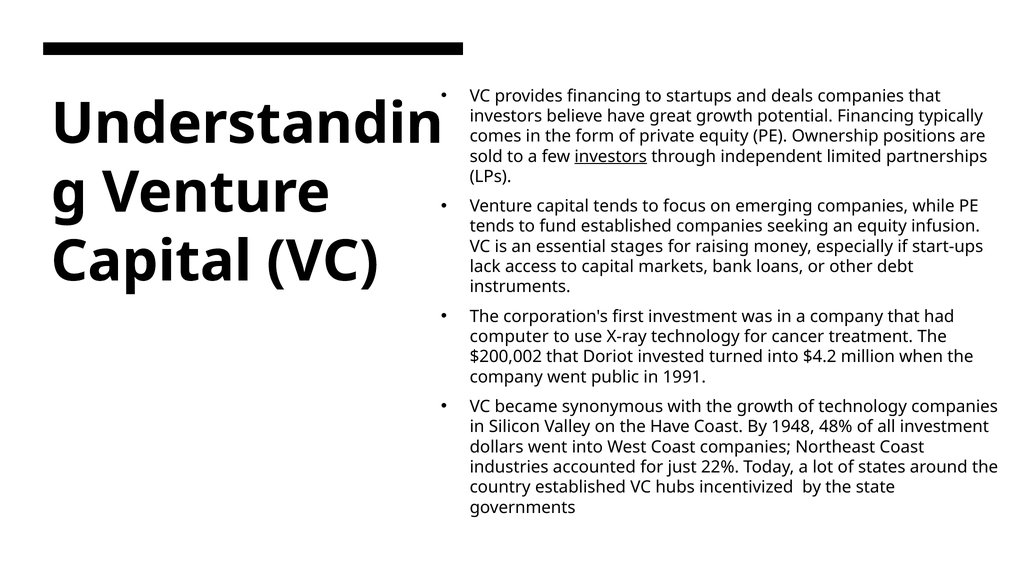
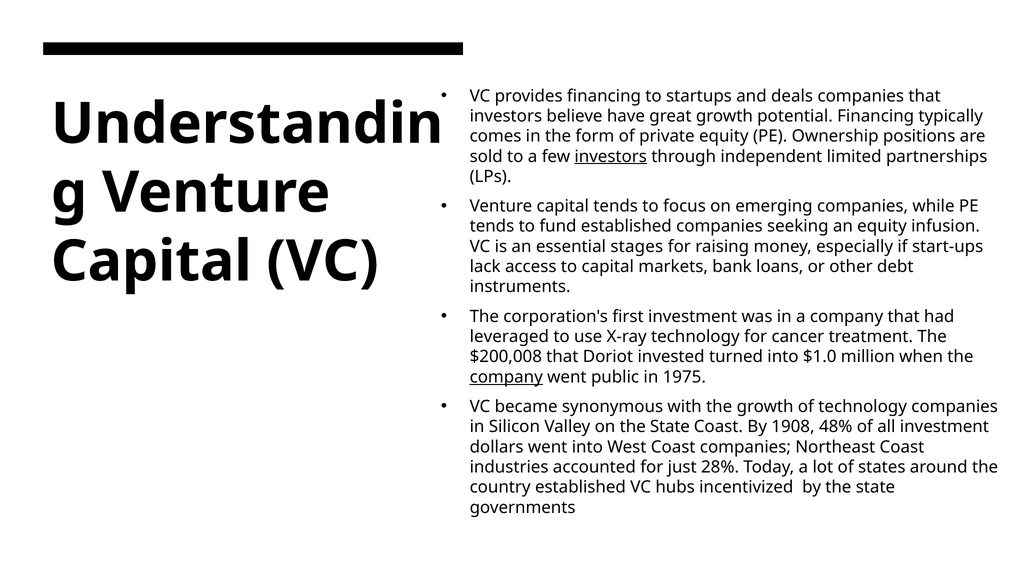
computer: computer -> leveraged
$200,002: $200,002 -> $200,008
$4.2: $4.2 -> $1.0
company at (506, 377) underline: none -> present
1991: 1991 -> 1975
on the Have: Have -> State
1948: 1948 -> 1908
22%: 22% -> 28%
